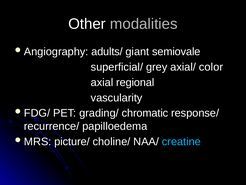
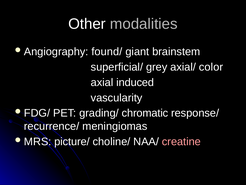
adults/: adults/ -> found/
semiovale: semiovale -> brainstem
regional: regional -> induced
papilloedema: papilloedema -> meningiomas
creatine colour: light blue -> pink
